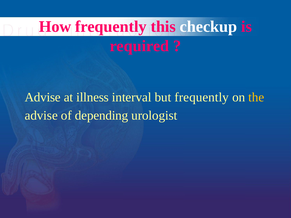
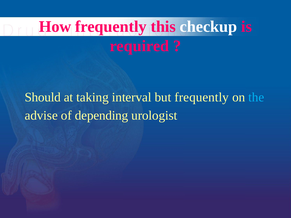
Advise at (43, 97): Advise -> Should
illness: illness -> taking
the colour: yellow -> light blue
